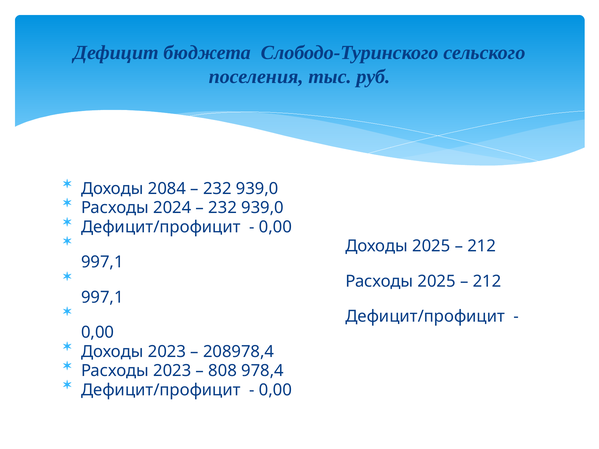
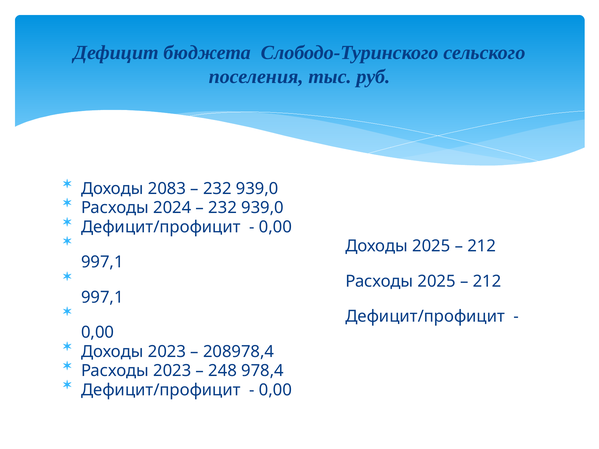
2084: 2084 -> 2083
808: 808 -> 248
